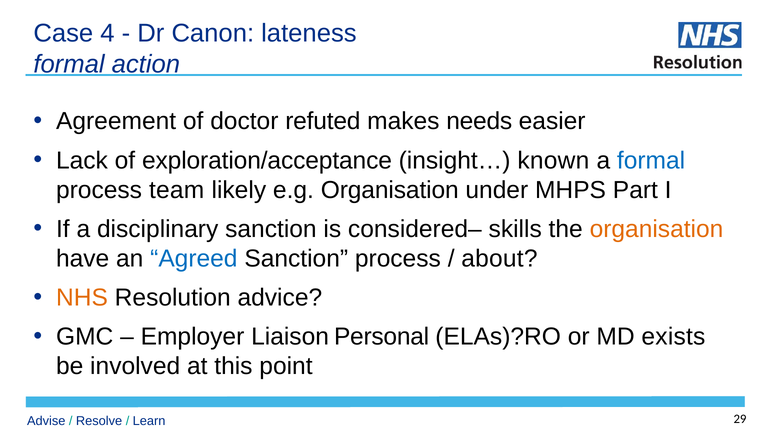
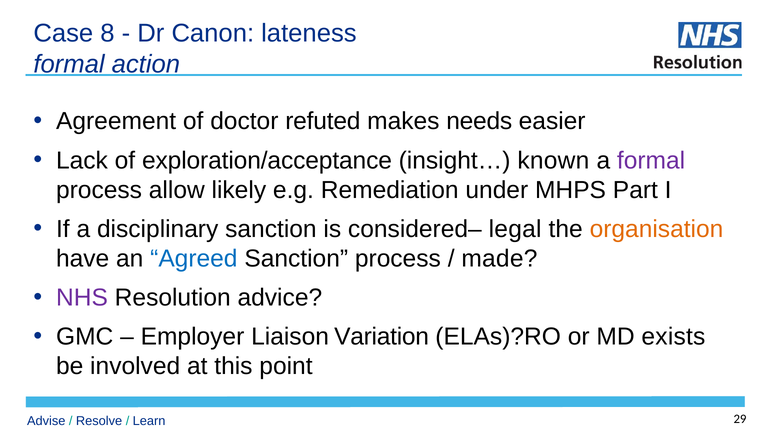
4: 4 -> 8
formal at (651, 160) colour: blue -> purple
team: team -> allow
e.g Organisation: Organisation -> Remediation
skills: skills -> legal
about: about -> made
NHS colour: orange -> purple
Personal: Personal -> Variation
